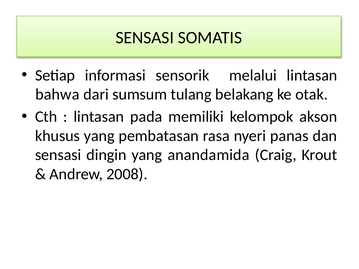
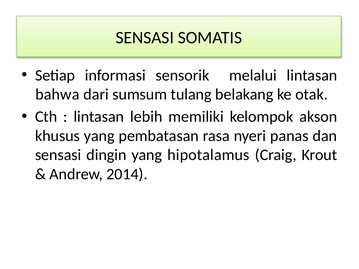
pada: pada -> lebih
anandamida: anandamida -> hipotalamus
2008: 2008 -> 2014
